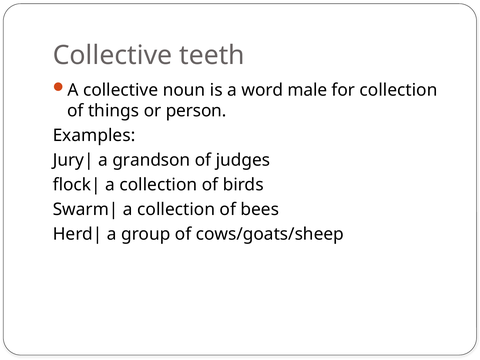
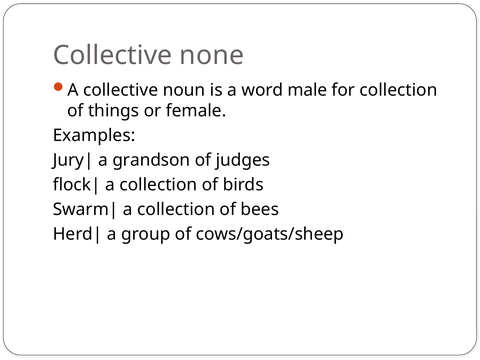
teeth: teeth -> none
person: person -> female
